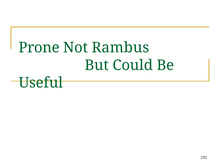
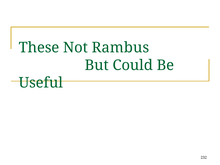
Prone: Prone -> These
